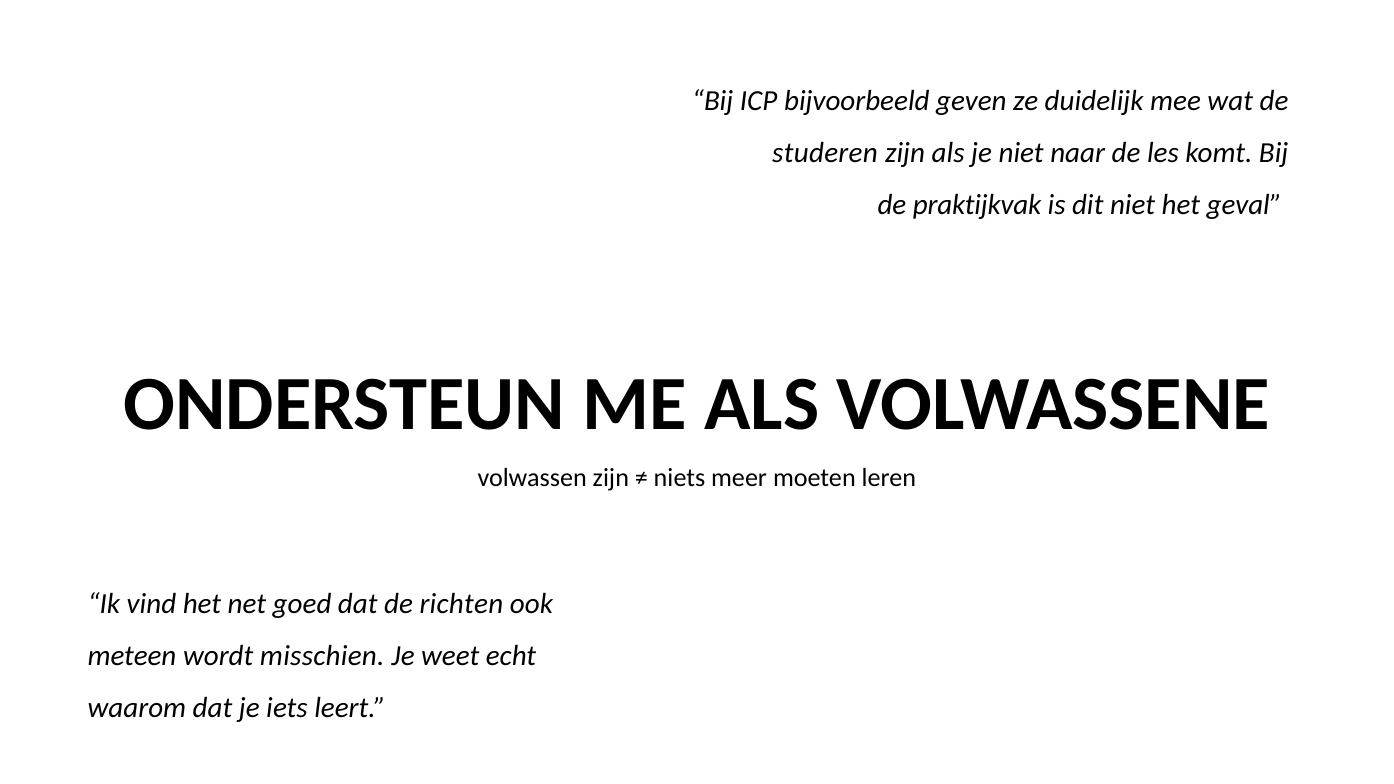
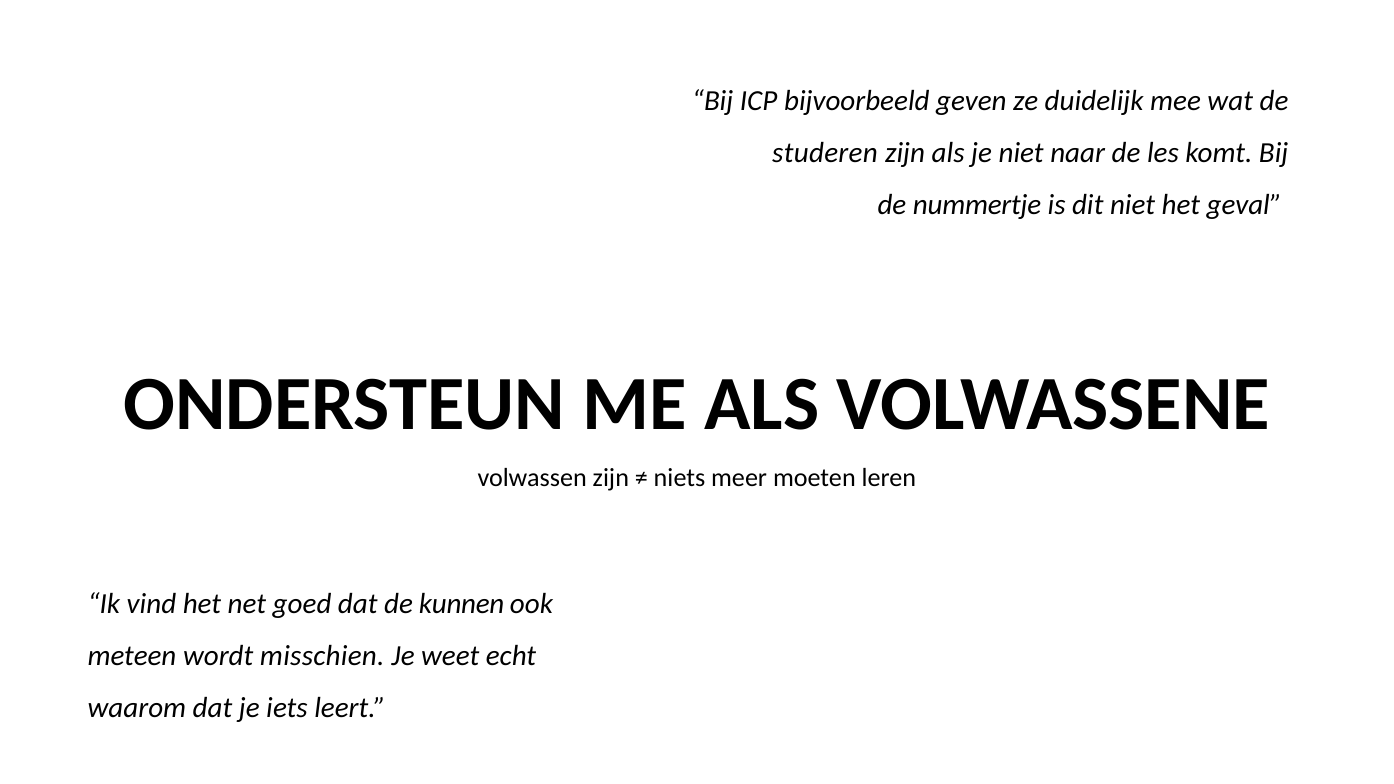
praktijkvak: praktijkvak -> nummertje
richten: richten -> kunnen
